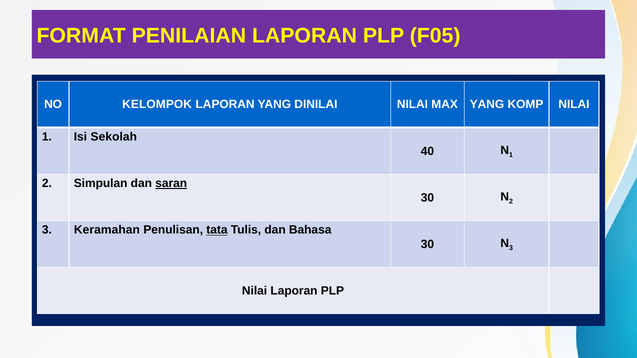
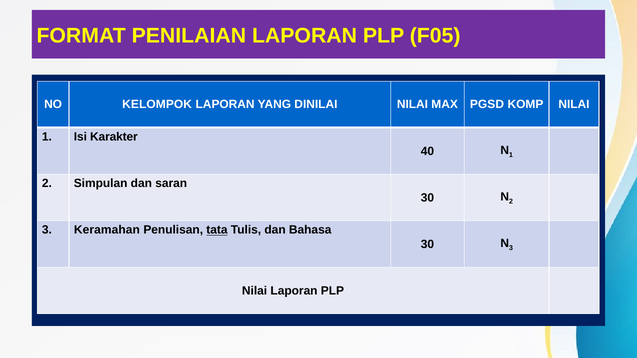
MAX YANG: YANG -> PGSD
Sekolah: Sekolah -> Karakter
saran underline: present -> none
